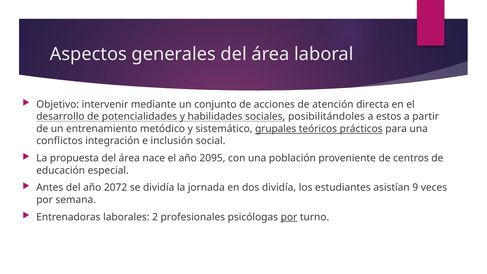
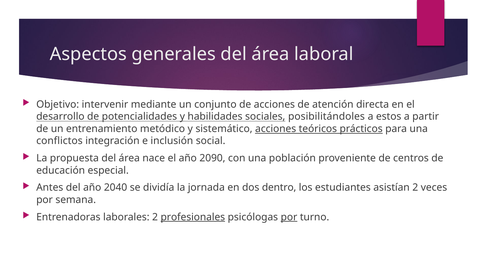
sistemático grupales: grupales -> acciones
2095: 2095 -> 2090
2072: 2072 -> 2040
dos dividía: dividía -> dentro
asistían 9: 9 -> 2
profesionales underline: none -> present
